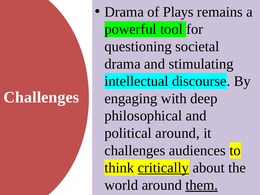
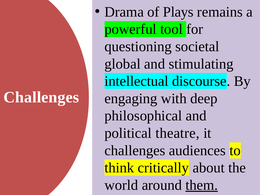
drama at (123, 64): drama -> global
political around: around -> theatre
critically underline: present -> none
